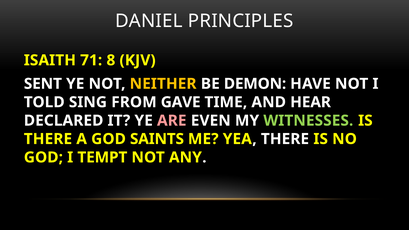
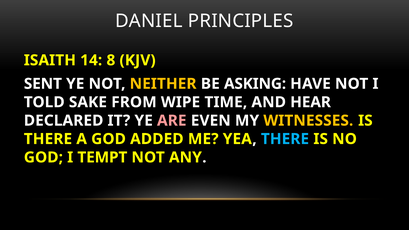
71: 71 -> 14
DEMON: DEMON -> ASKING
SING: SING -> SAKE
GAVE: GAVE -> WIPE
WITNESSES colour: light green -> yellow
SAINTS: SAINTS -> ADDED
THERE at (285, 139) colour: white -> light blue
